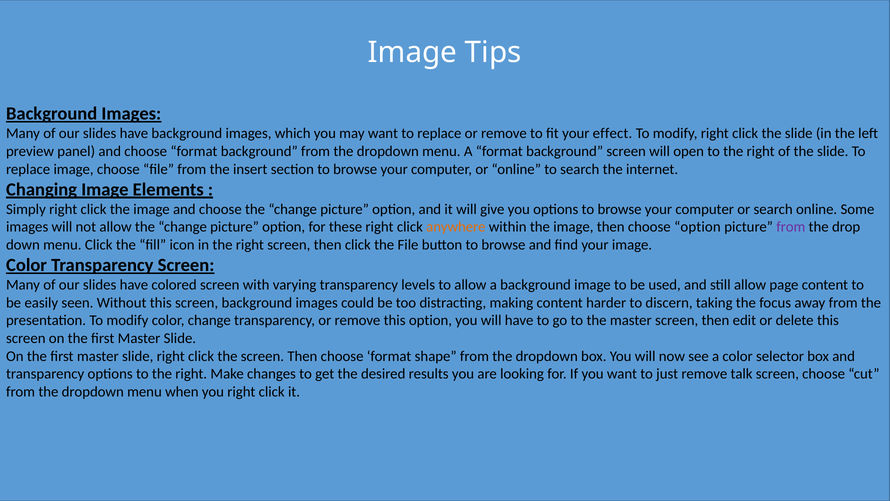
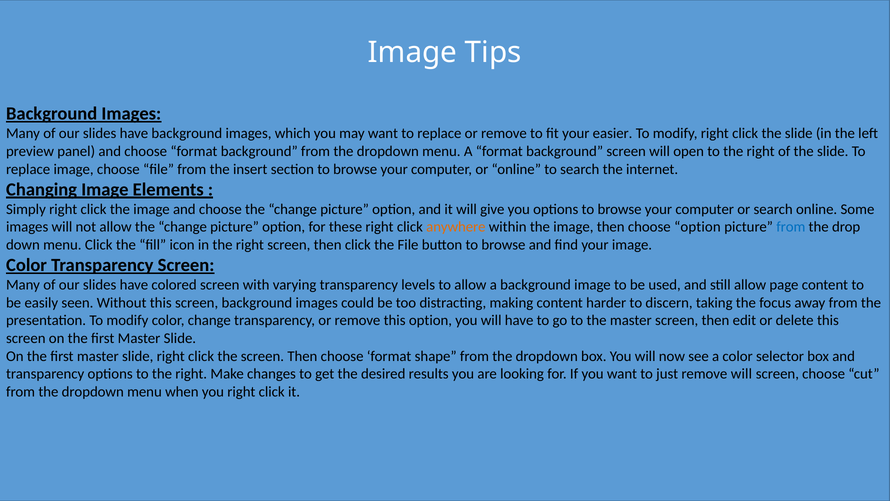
effect: effect -> easier
from at (791, 227) colour: purple -> blue
remove talk: talk -> will
